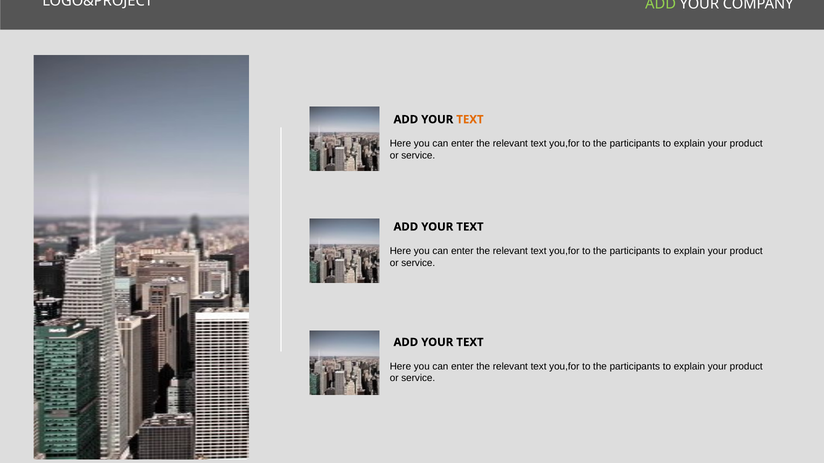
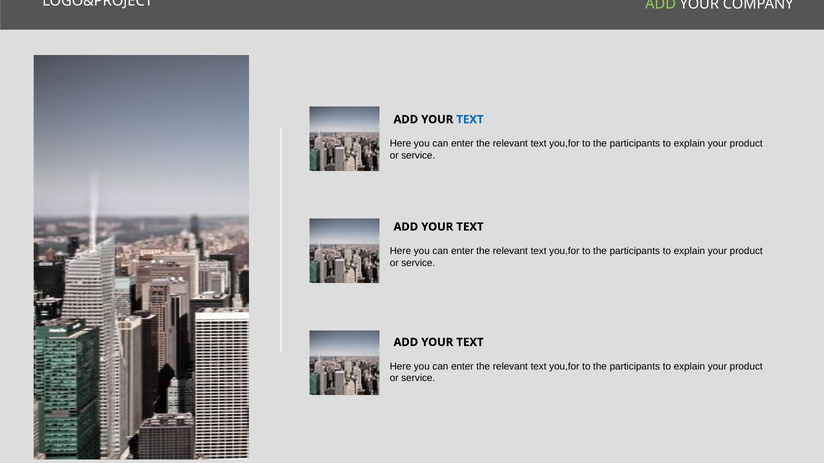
TEXT at (470, 120) colour: orange -> blue
